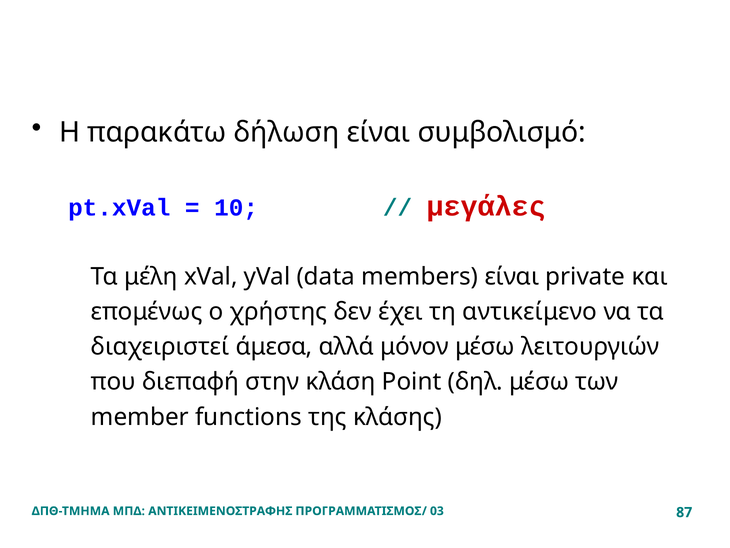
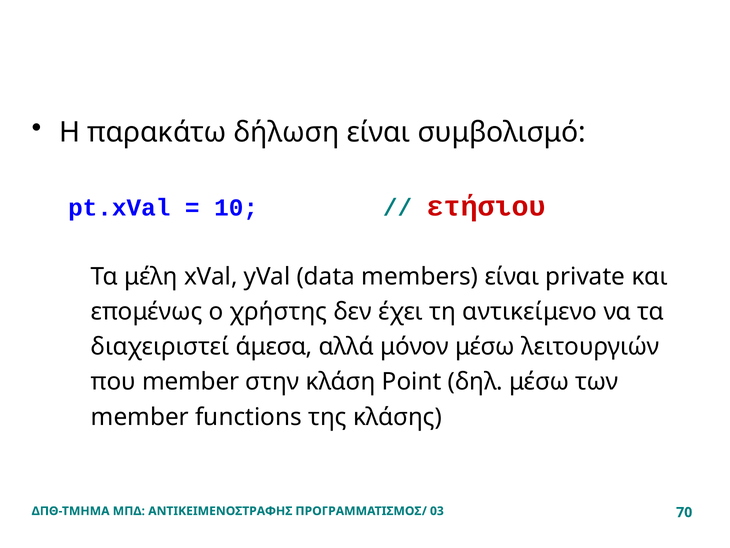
μεγάλες: μεγάλες -> ετήσιου
που διεπαφή: διεπαφή -> member
87: 87 -> 70
